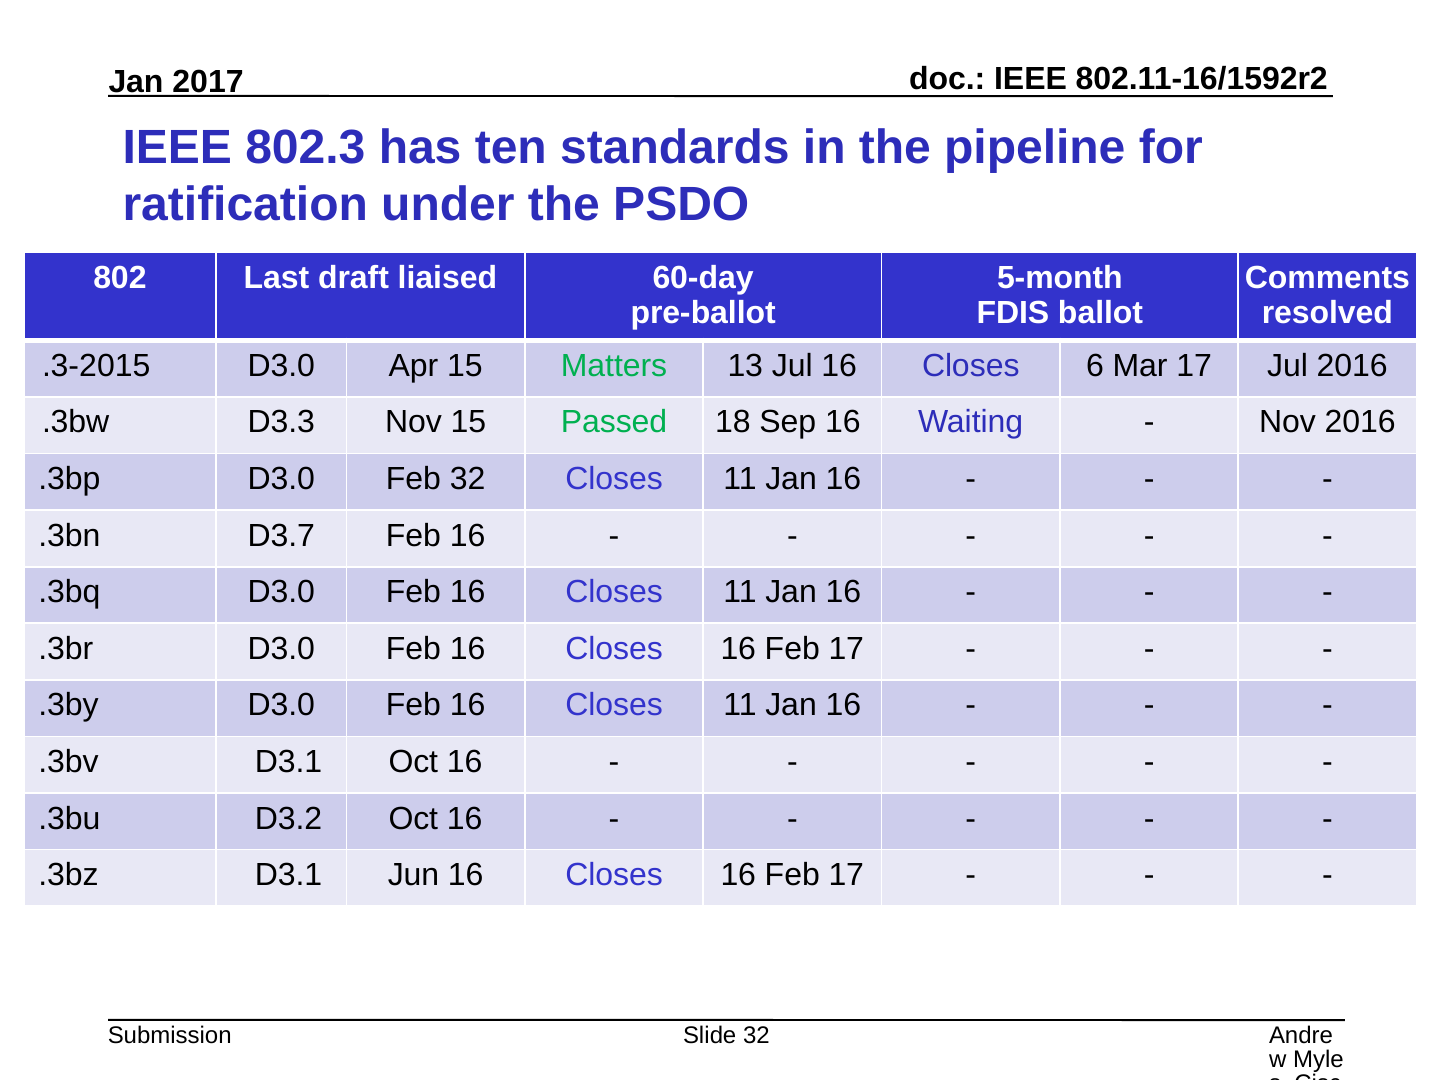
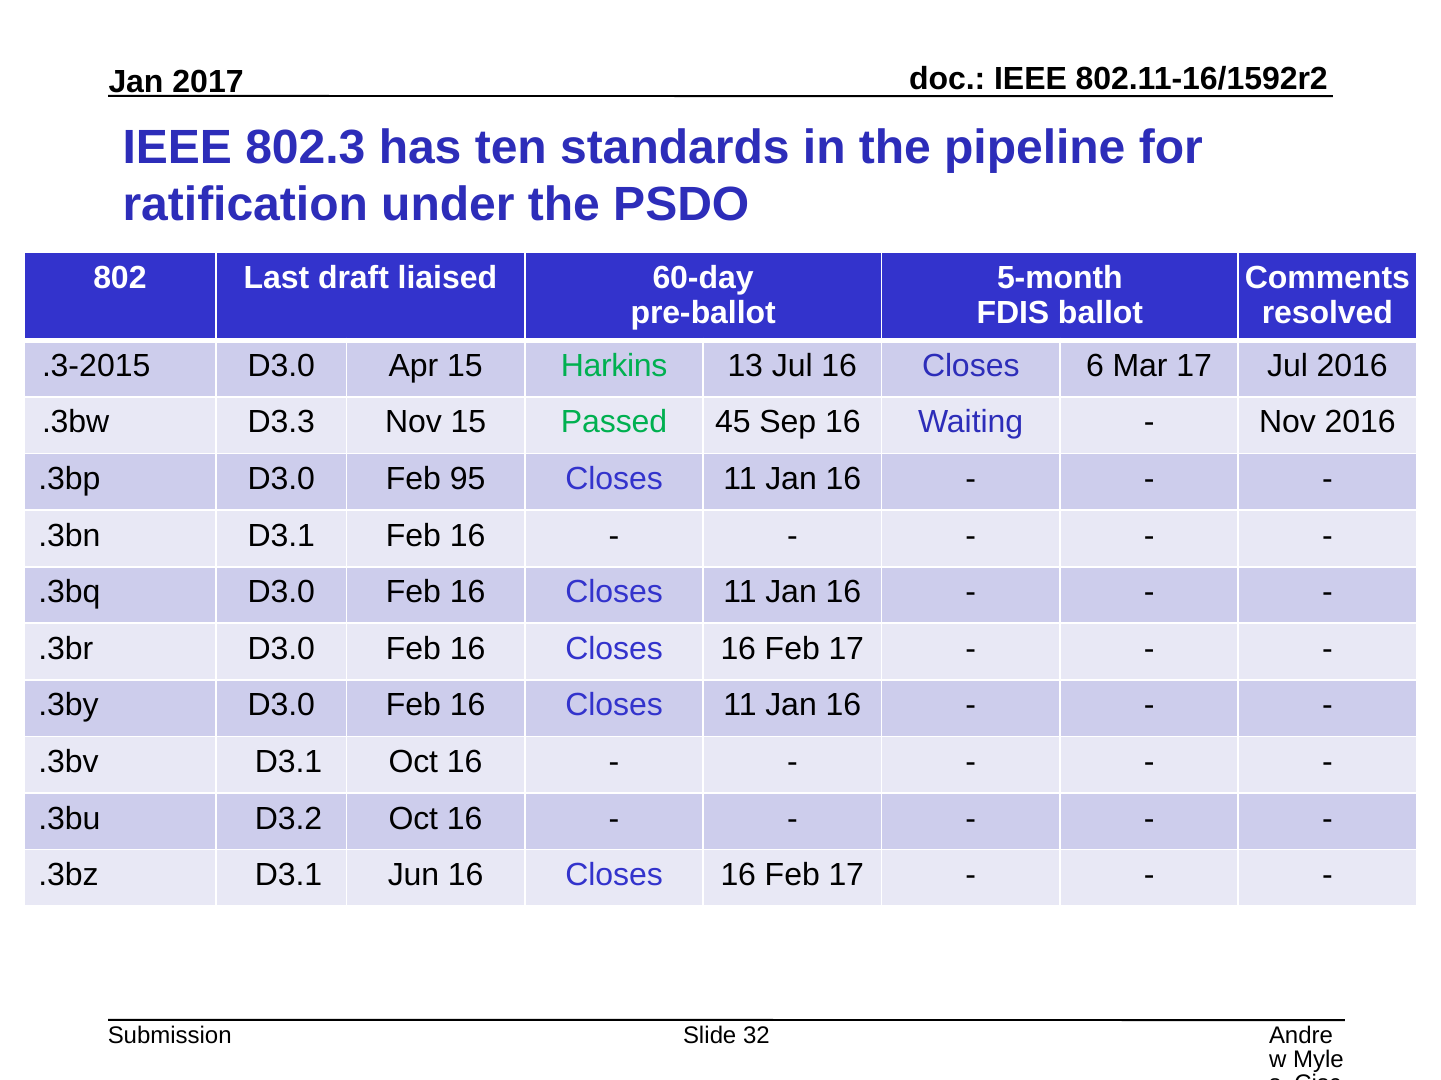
Matters: Matters -> Harkins
18: 18 -> 45
Feb 32: 32 -> 95
.3bn D3.7: D3.7 -> D3.1
